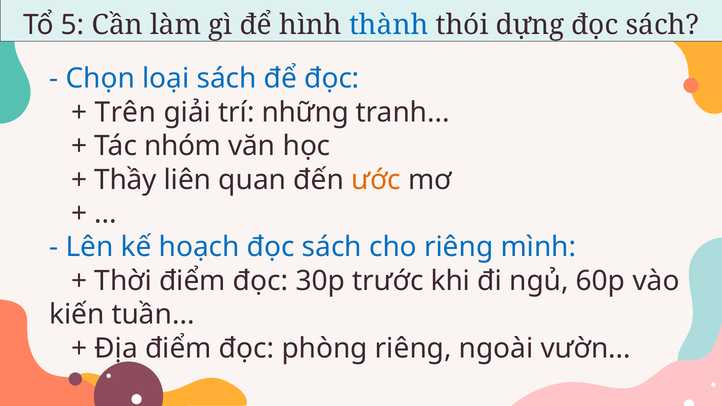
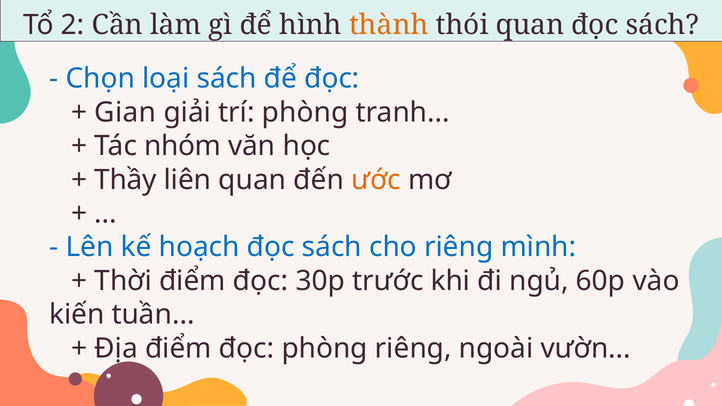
5: 5 -> 2
thành colour: blue -> orange
thói dựng: dựng -> quan
Trên: Trên -> Gian
trí những: những -> phòng
